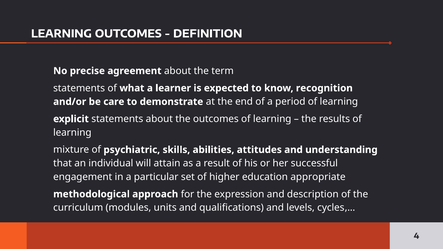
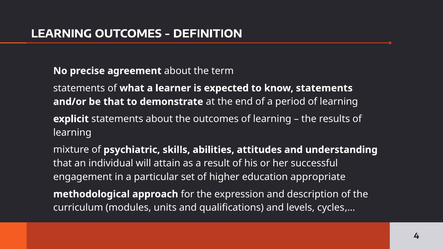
know recognition: recognition -> statements
be care: care -> that
